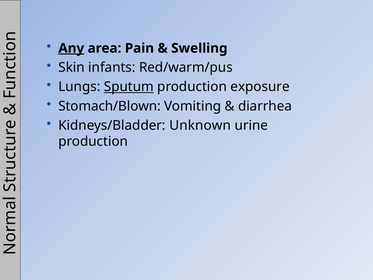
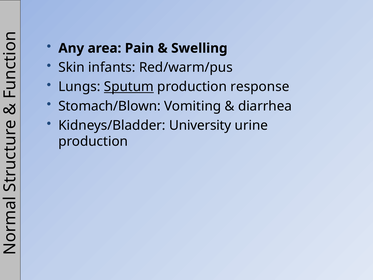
Any underline: present -> none
exposure: exposure -> response
Unknown: Unknown -> University
